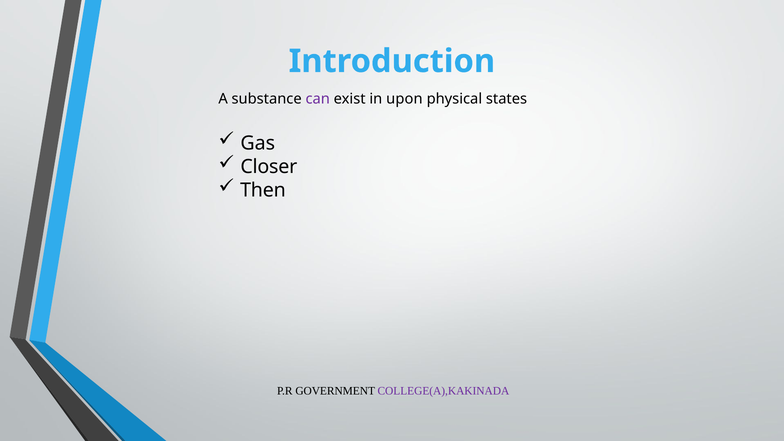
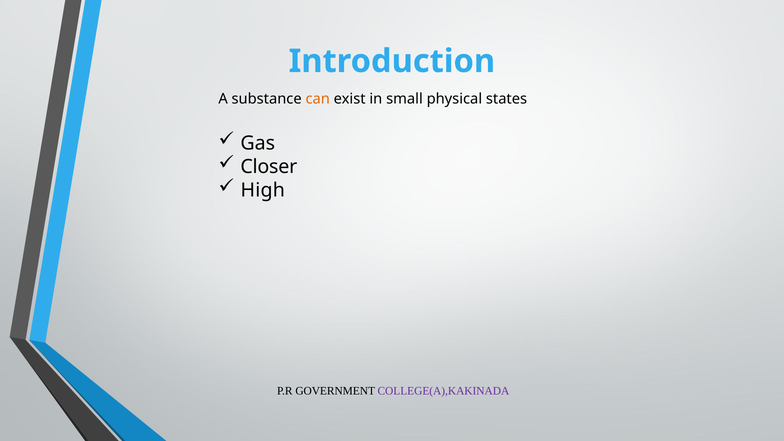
can colour: purple -> orange
upon: upon -> small
Then: Then -> High
